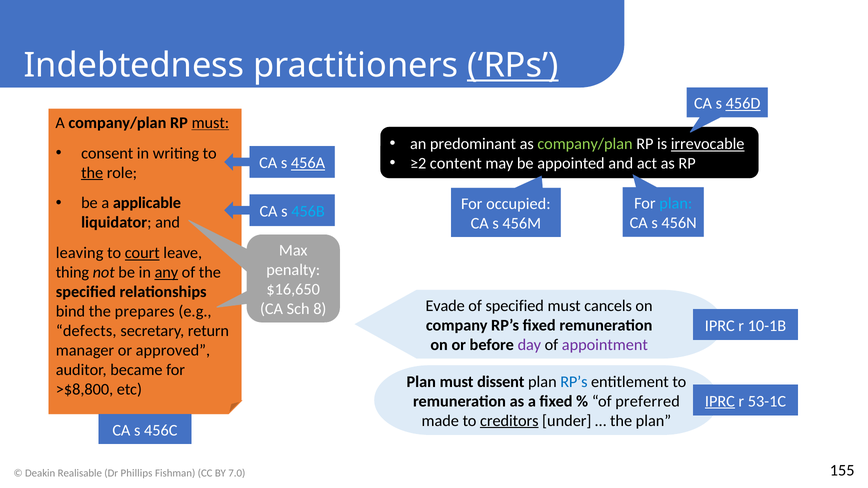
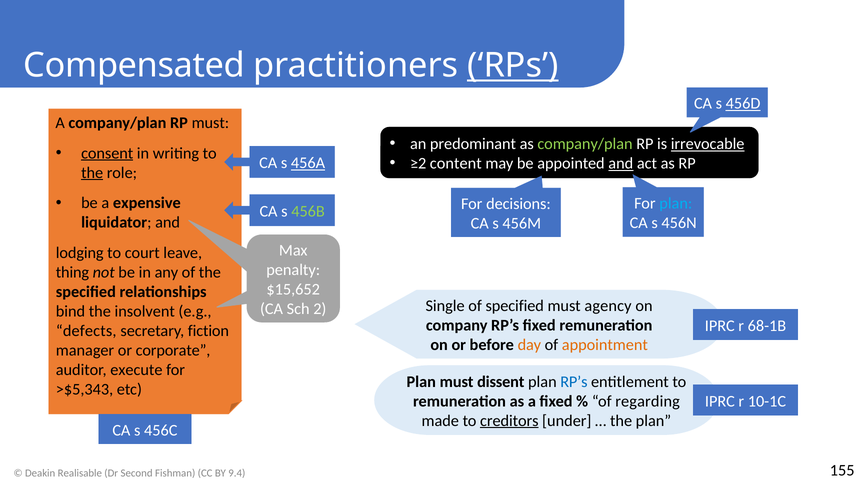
Indebtedness: Indebtedness -> Compensated
must at (210, 123) underline: present -> none
consent underline: none -> present
and at (621, 164) underline: none -> present
applicable: applicable -> expensive
occupied: occupied -> decisions
456B colour: light blue -> light green
leaving: leaving -> lodging
court underline: present -> none
any underline: present -> none
$16,650: $16,650 -> $15,652
Evade: Evade -> Single
cancels: cancels -> agency
8: 8 -> 2
prepares: prepares -> insolvent
10-1B: 10-1B -> 68-1B
return: return -> fiction
day colour: purple -> orange
appointment colour: purple -> orange
approved: approved -> corporate
became: became -> execute
>$8,800: >$8,800 -> >$5,343
preferred: preferred -> regarding
IPRC at (720, 401) underline: present -> none
53-1C: 53-1C -> 10-1C
Phillips: Phillips -> Second
7.0: 7.0 -> 9.4
